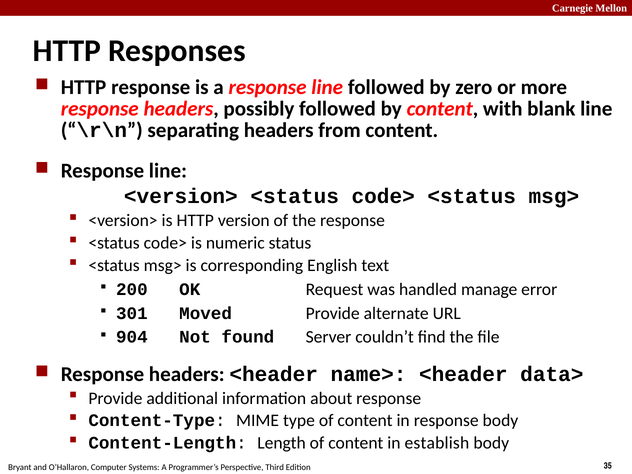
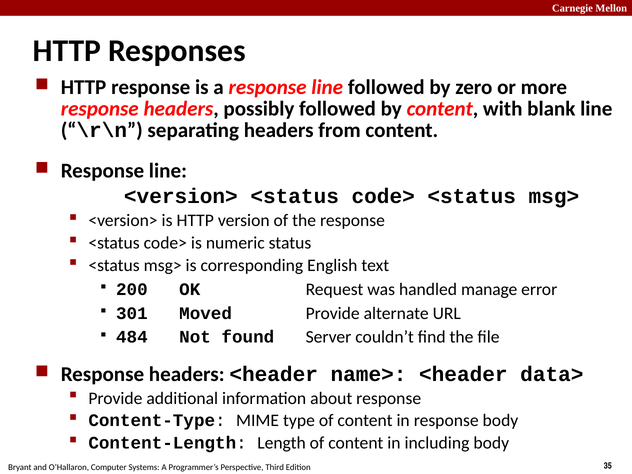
904: 904 -> 484
establish: establish -> including
